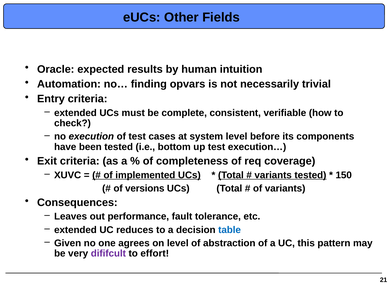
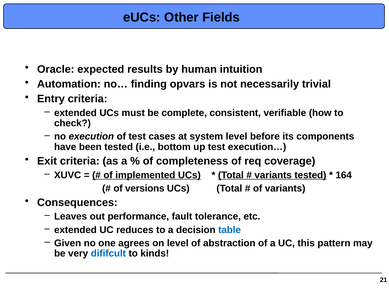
150: 150 -> 164
dififcult colour: purple -> blue
effort: effort -> kinds
